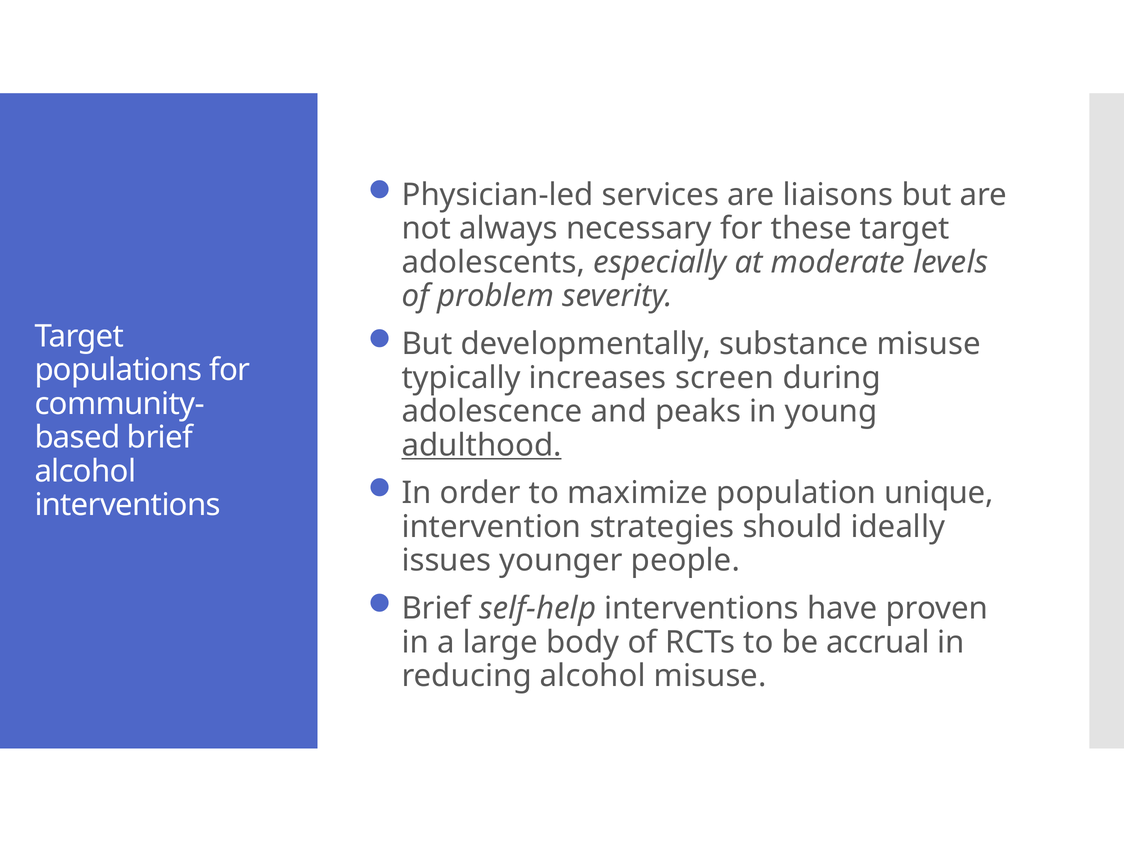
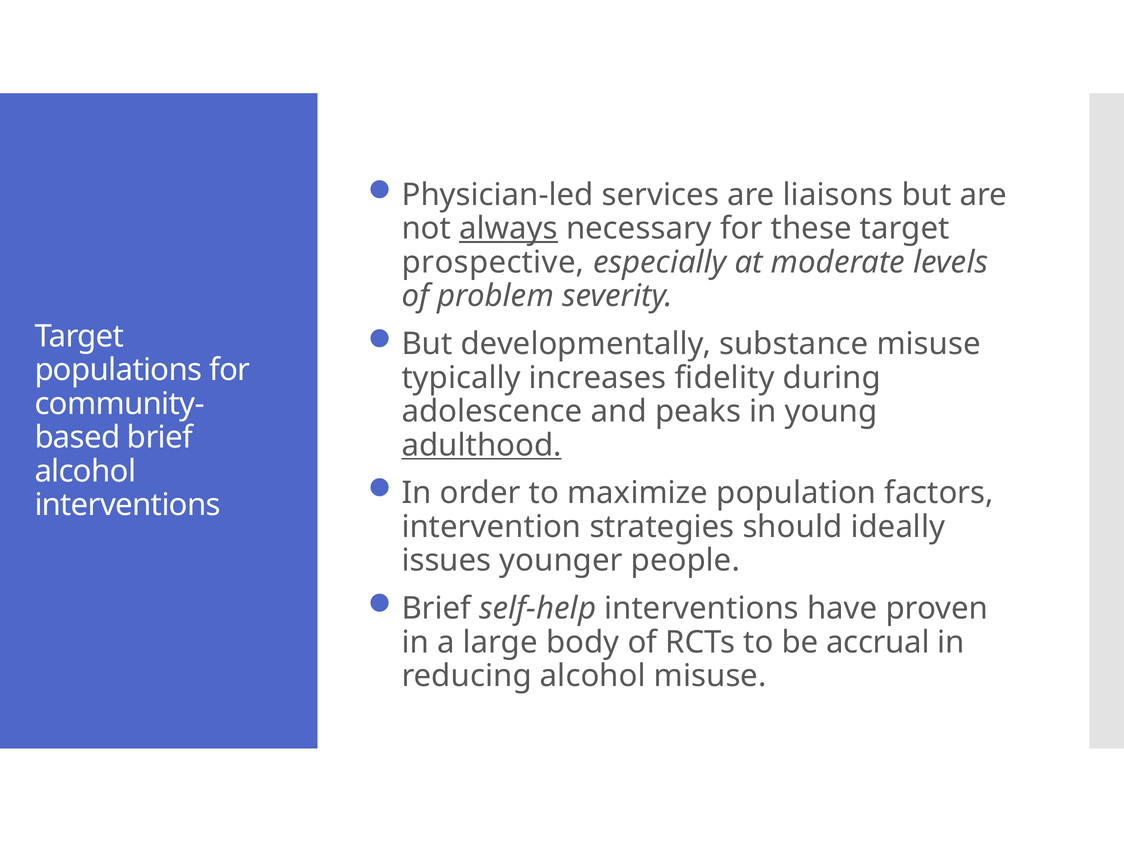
always underline: none -> present
adolescents: adolescents -> prospective
screen: screen -> fidelity
unique: unique -> factors
